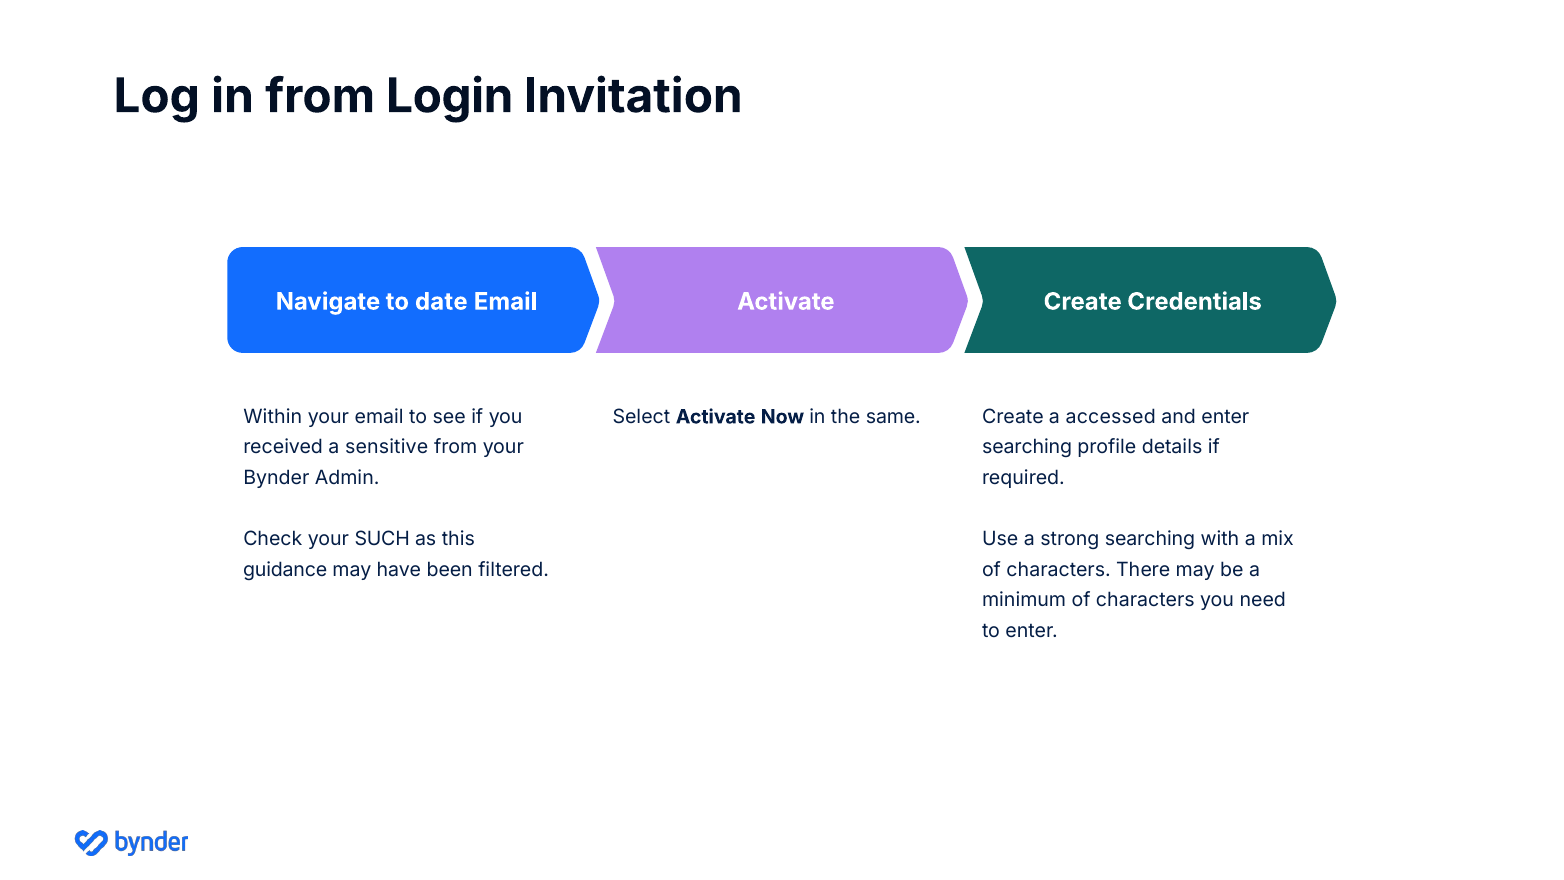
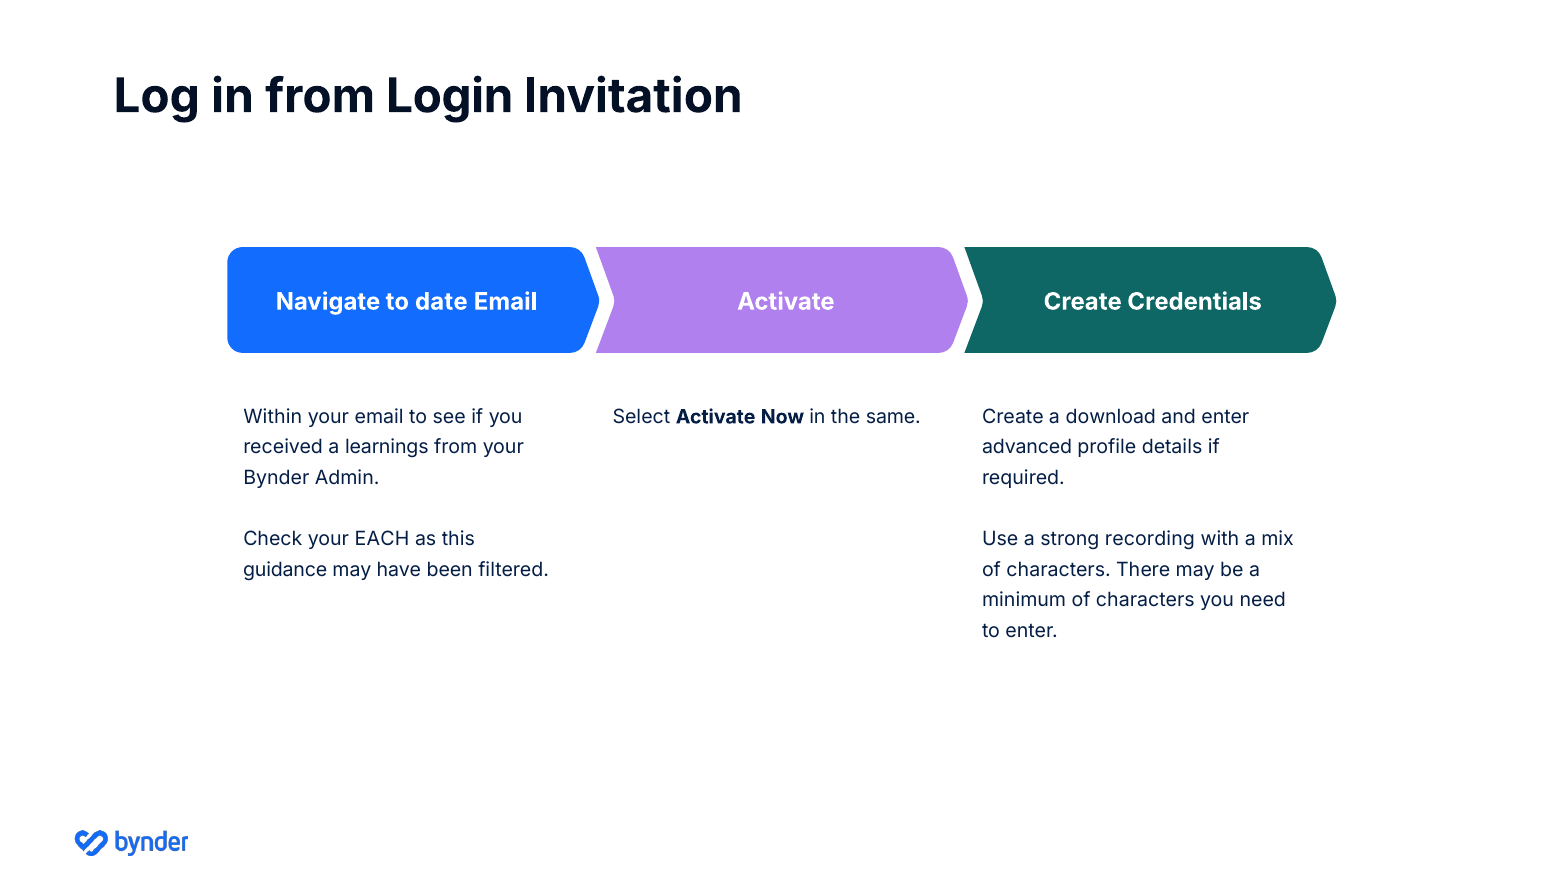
accessed: accessed -> download
sensitive: sensitive -> learnings
searching at (1027, 447): searching -> advanced
SUCH: SUCH -> EACH
strong searching: searching -> recording
